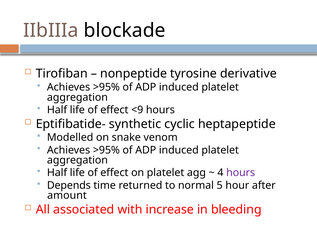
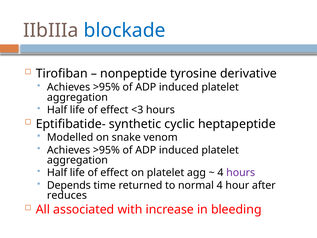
blockade colour: black -> blue
<9: <9 -> <3
normal 5: 5 -> 4
amount: amount -> reduces
